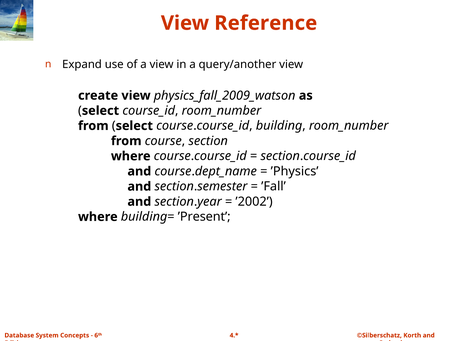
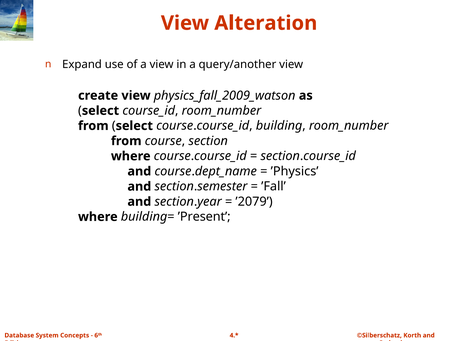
Reference: Reference -> Alteration
’2002: ’2002 -> ’2079
